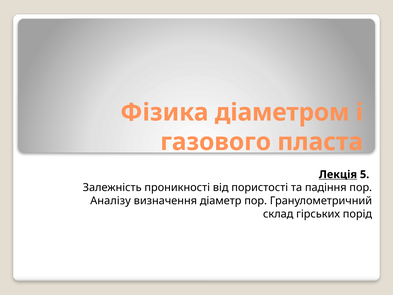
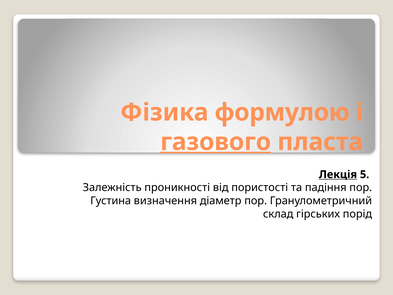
діаметром: діаметром -> формулою
газового underline: none -> present
Аналізу: Аналізу -> Густина
